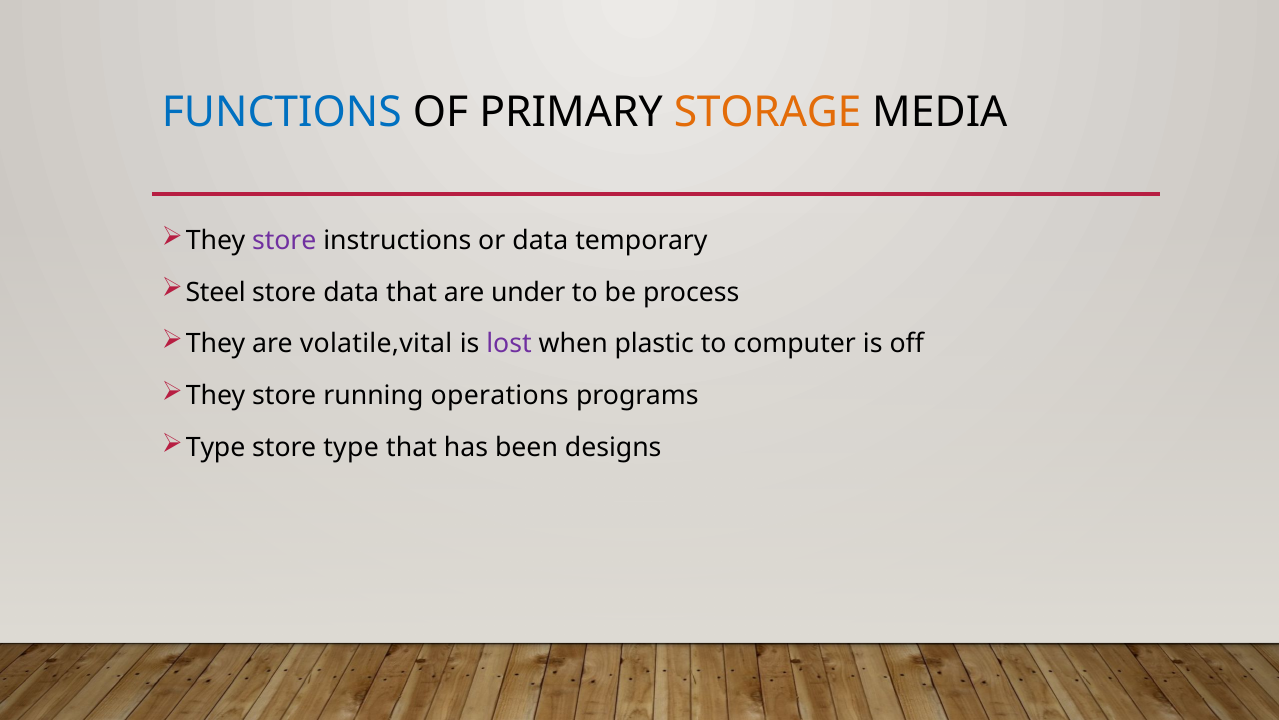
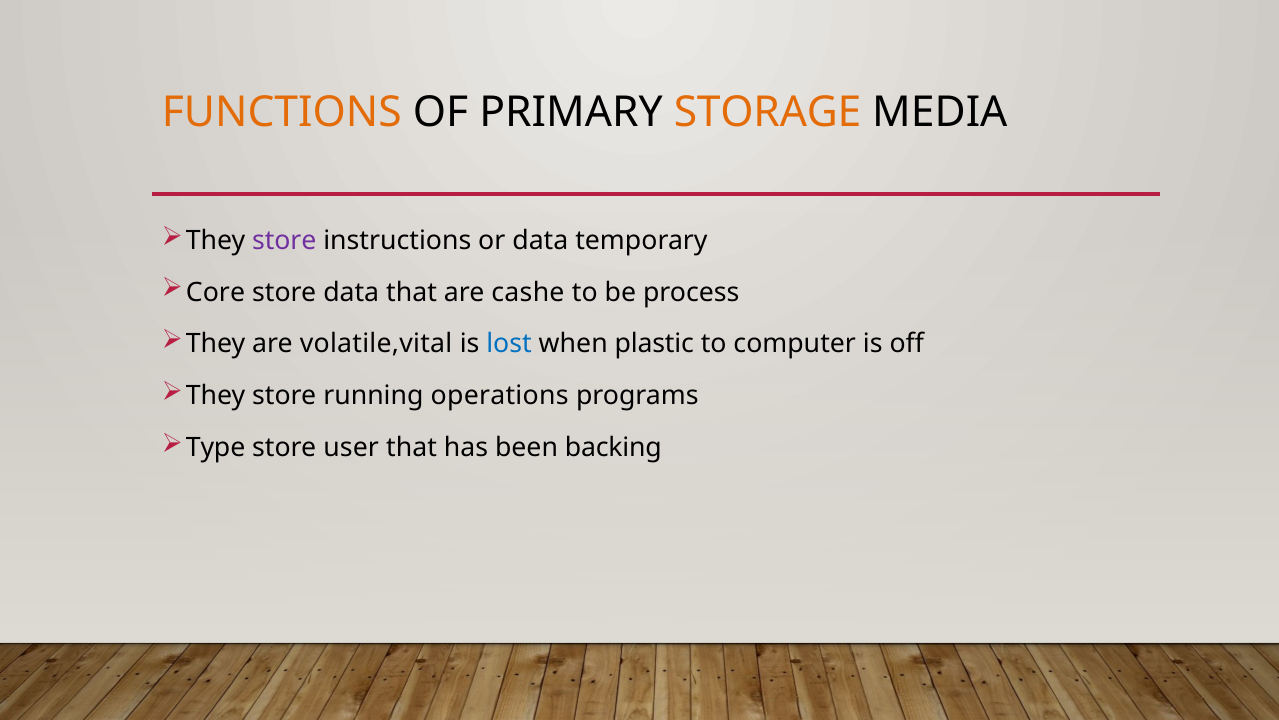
FUNCTIONS colour: blue -> orange
Steel: Steel -> Core
under: under -> cashe
lost colour: purple -> blue
store type: type -> user
designs: designs -> backing
